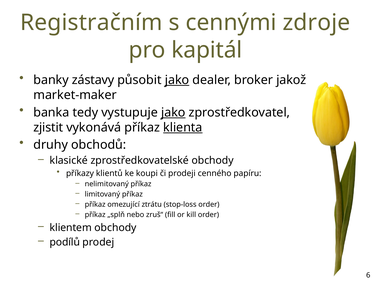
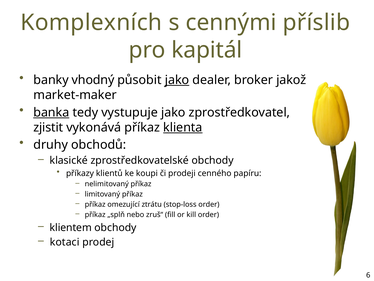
Registračním: Registračním -> Komplexních
zdroje: zdroje -> příslib
zástavy: zástavy -> vhodný
banka underline: none -> present
jako at (173, 112) underline: present -> none
podílů: podílů -> kotaci
